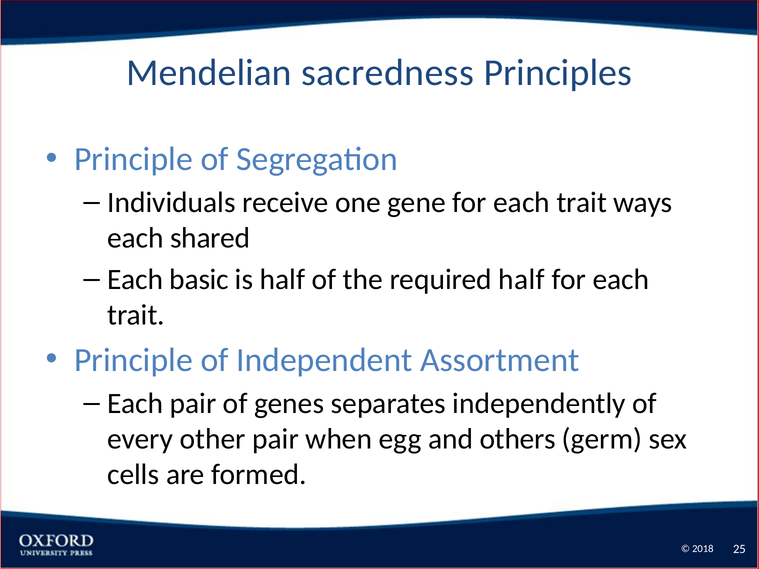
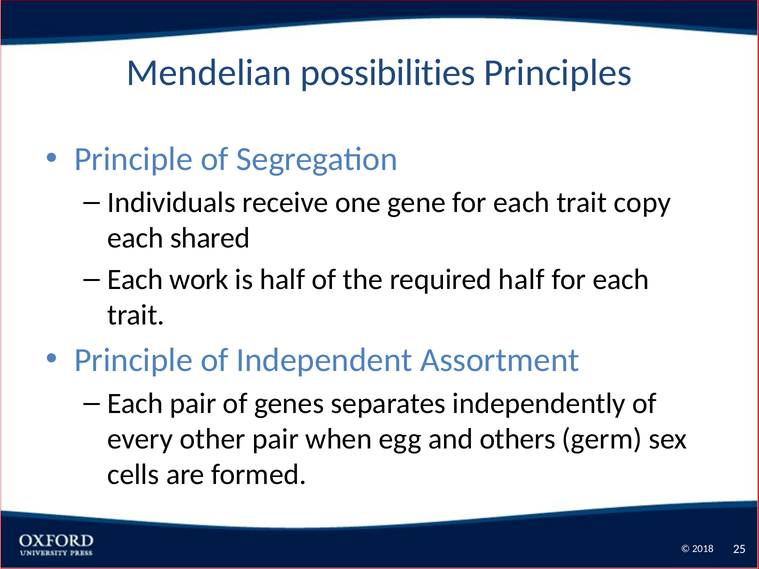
sacredness: sacredness -> possibilities
ways: ways -> copy
basic: basic -> work
